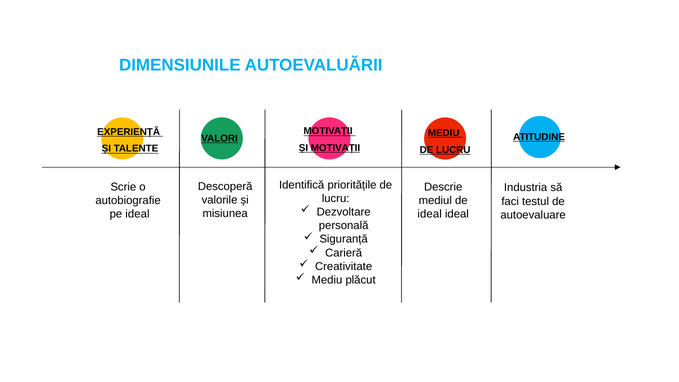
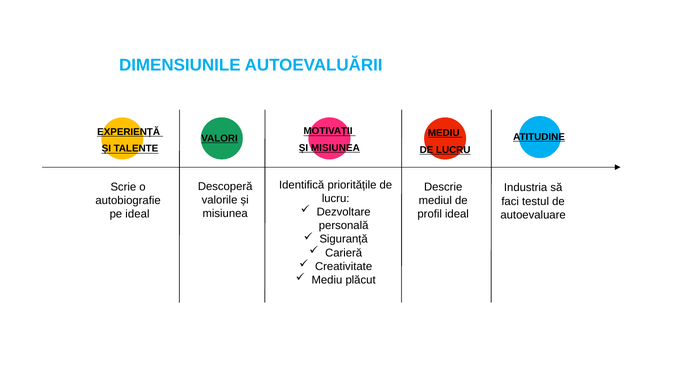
MOTIVAȚII at (335, 148): MOTIVAȚII -> MISIUNEA
ideal at (430, 214): ideal -> profil
